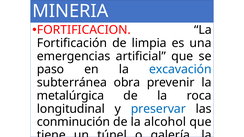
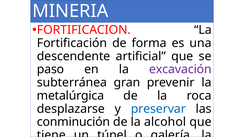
limpia: limpia -> forma
emergencias: emergencias -> descendente
excavación colour: blue -> purple
subterránea obra: obra -> gran
longitudinal: longitudinal -> desplazarse
